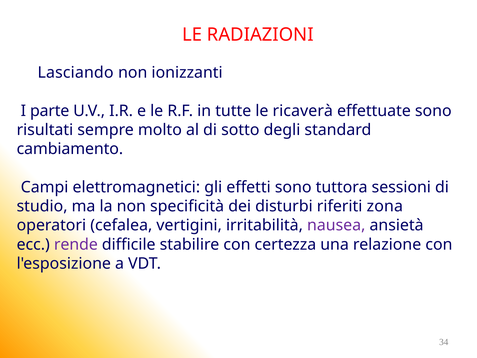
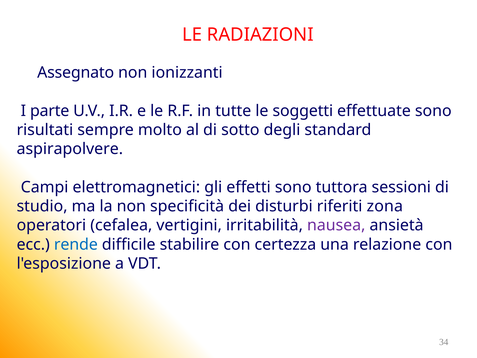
Lasciando: Lasciando -> Assegnato
ricaverà: ricaverà -> soggetti
cambiamento: cambiamento -> aspirapolvere
rende colour: purple -> blue
